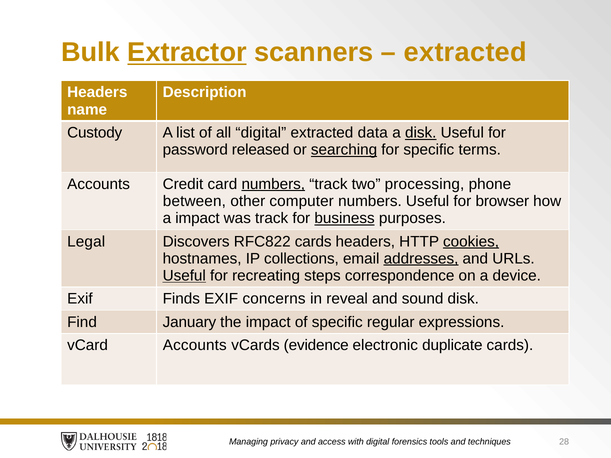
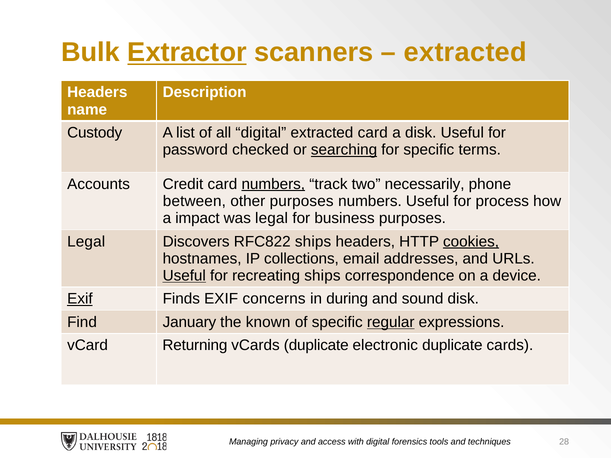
extracted data: data -> card
disk at (421, 133) underline: present -> none
released: released -> checked
processing: processing -> necessarily
other computer: computer -> purposes
browser: browser -> process
was track: track -> legal
business underline: present -> none
RFC822 cards: cards -> ships
addresses underline: present -> none
recreating steps: steps -> ships
Exif at (80, 299) underline: none -> present
reveal: reveal -> during
the impact: impact -> known
regular underline: none -> present
vCard Accounts: Accounts -> Returning
vCards evidence: evidence -> duplicate
